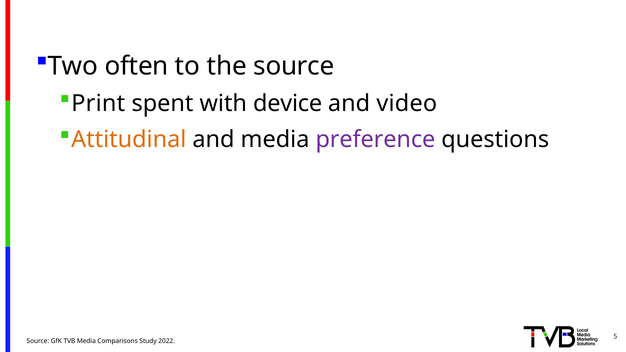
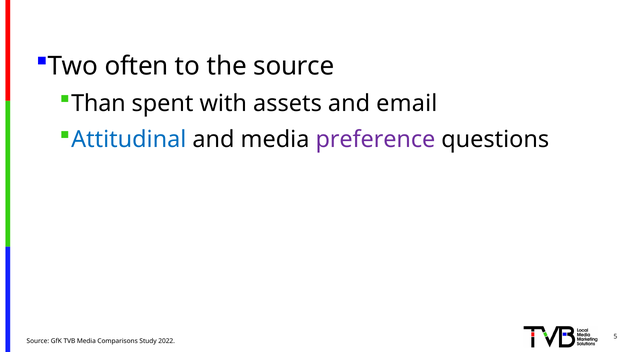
Print: Print -> Than
device: device -> assets
video: video -> email
Attitudinal colour: orange -> blue
